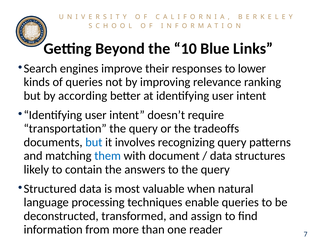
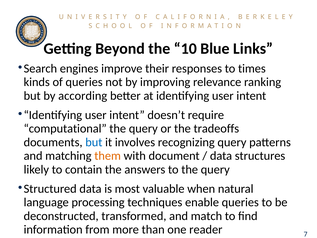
lower: lower -> times
transportation: transportation -> computational
them colour: blue -> orange
assign: assign -> match
